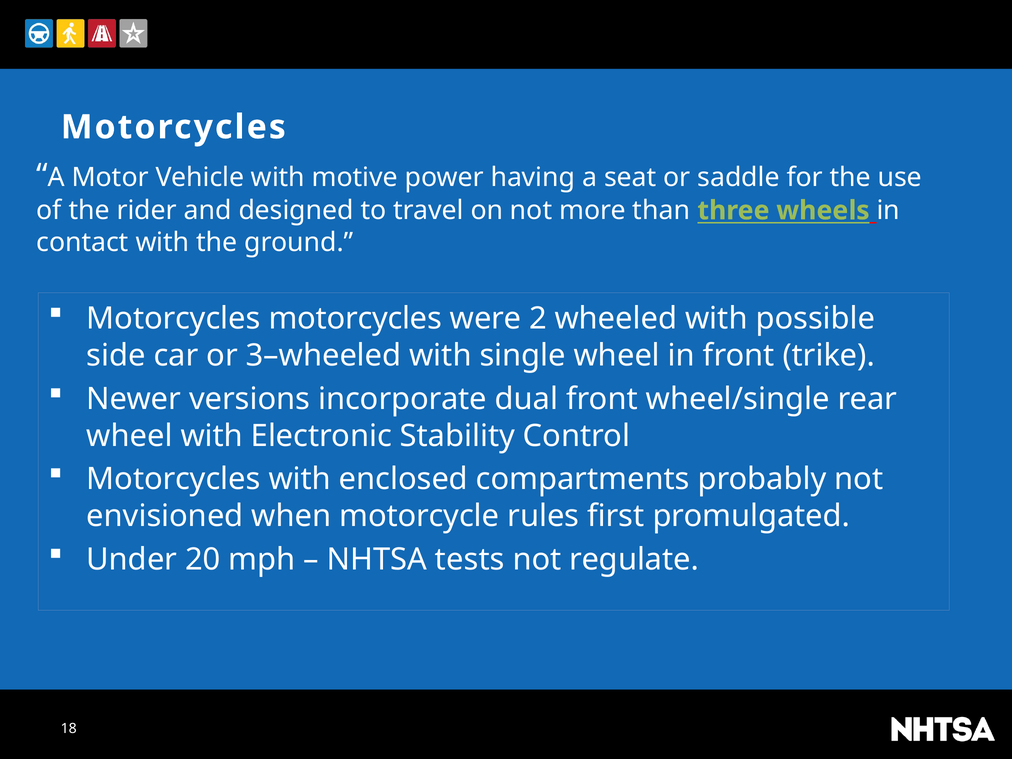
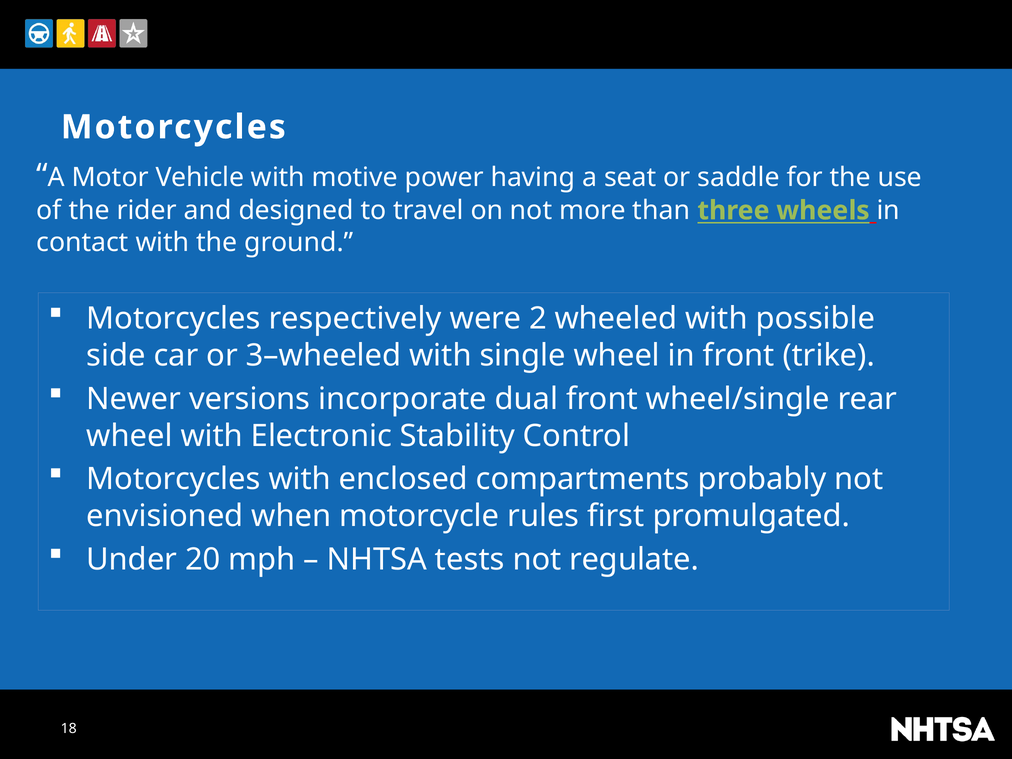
Motorcycles motorcycles: motorcycles -> respectively
